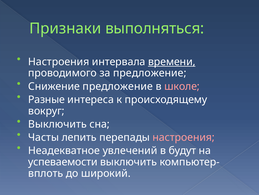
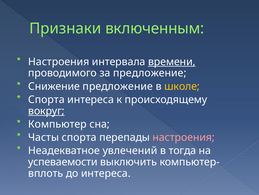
выполняться: выполняться -> включенным
школе colour: pink -> yellow
Разные at (46, 99): Разные -> Спорта
вокруг underline: none -> present
Выключить at (57, 124): Выключить -> Компьютер
Часты лепить: лепить -> спорта
будут: будут -> тогда
до широкий: широкий -> интереса
